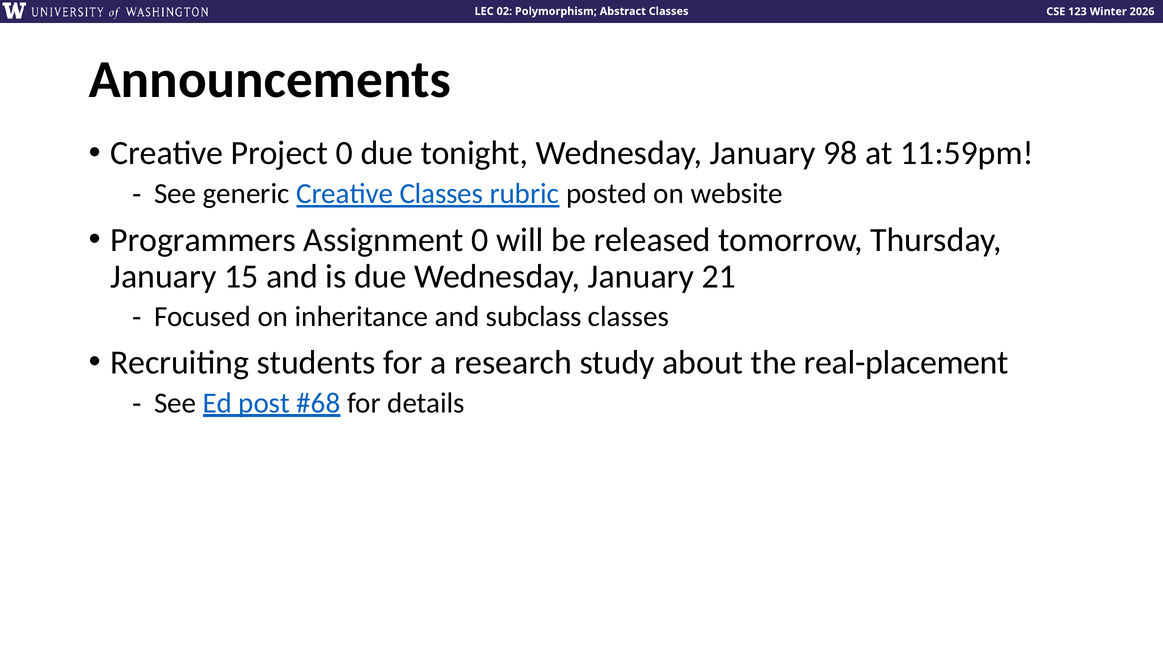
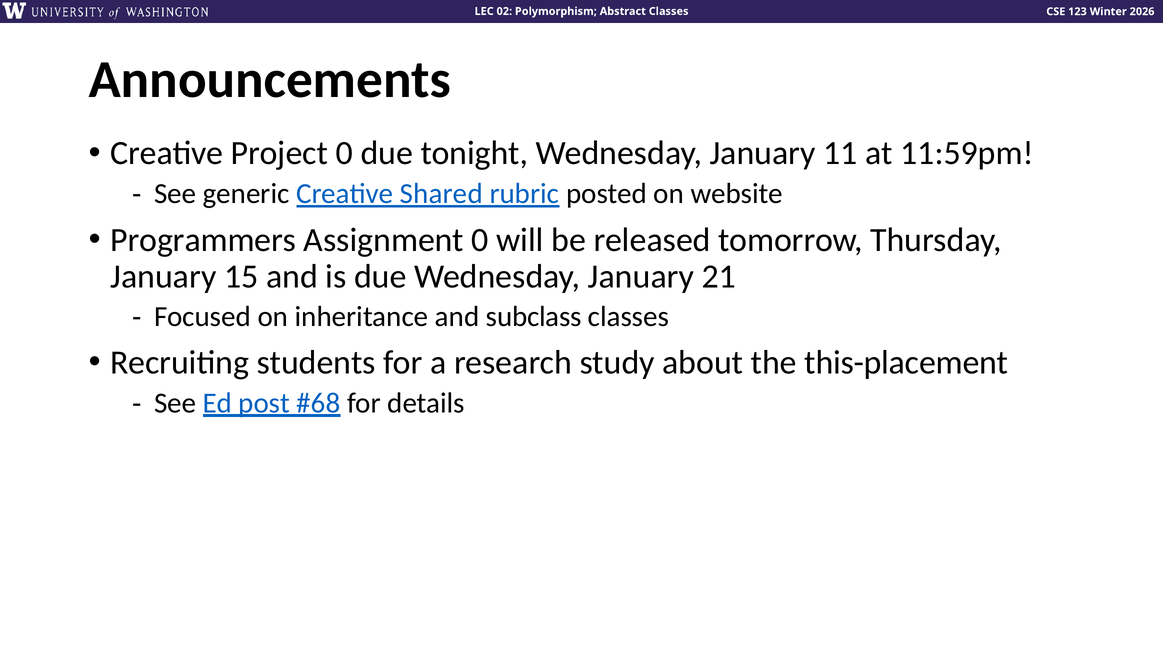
98: 98 -> 11
Creative Classes: Classes -> Shared
real-placement: real-placement -> this-placement
